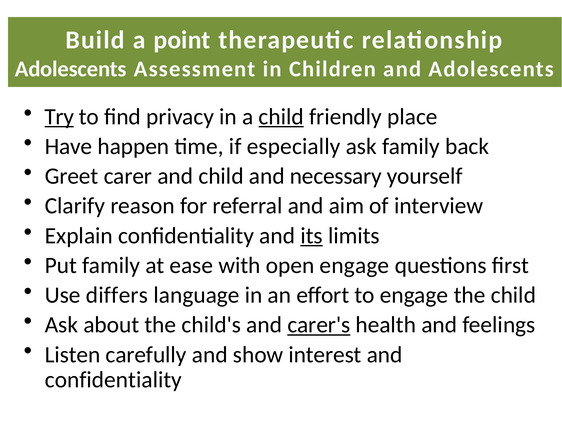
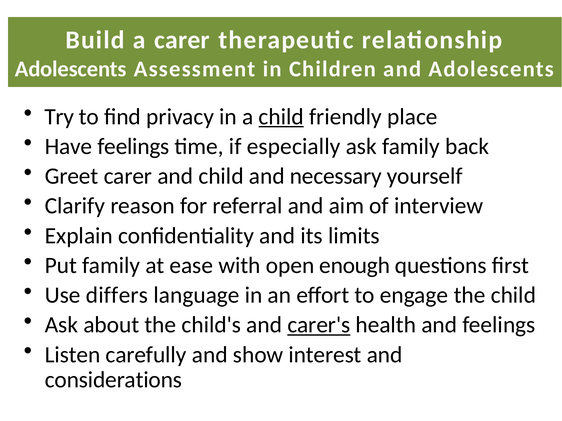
a point: point -> carer
Try underline: present -> none
Have happen: happen -> feelings
its underline: present -> none
open engage: engage -> enough
confidentiality at (113, 380): confidentiality -> considerations
